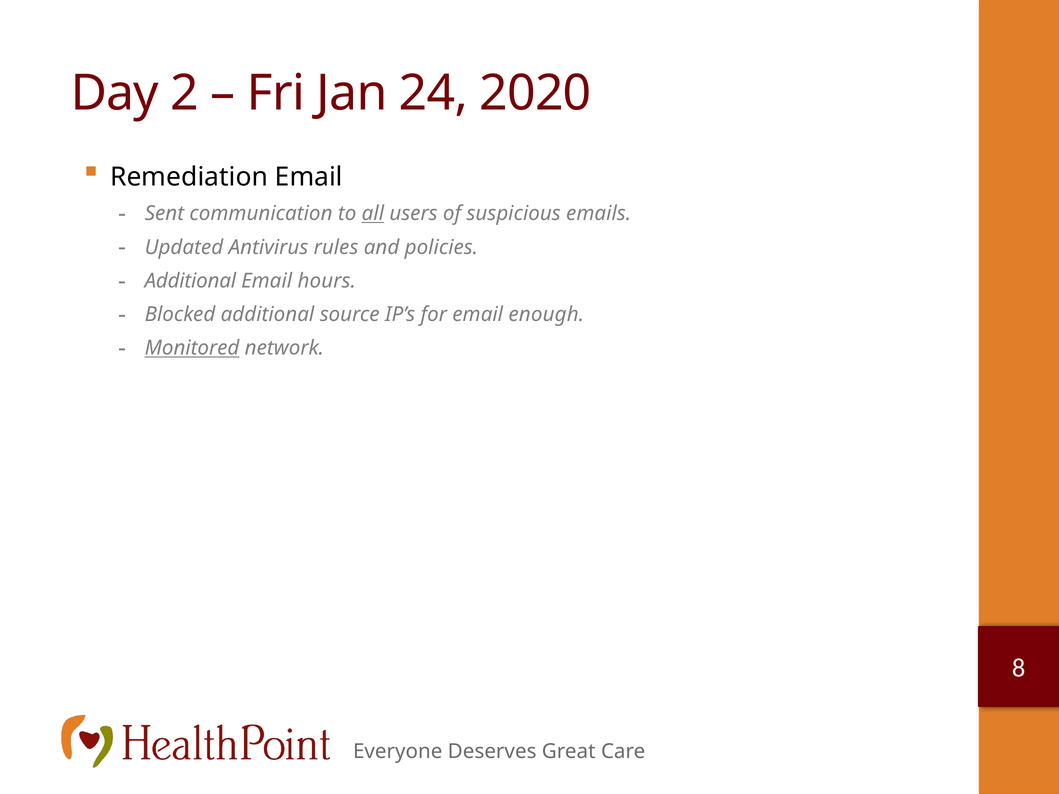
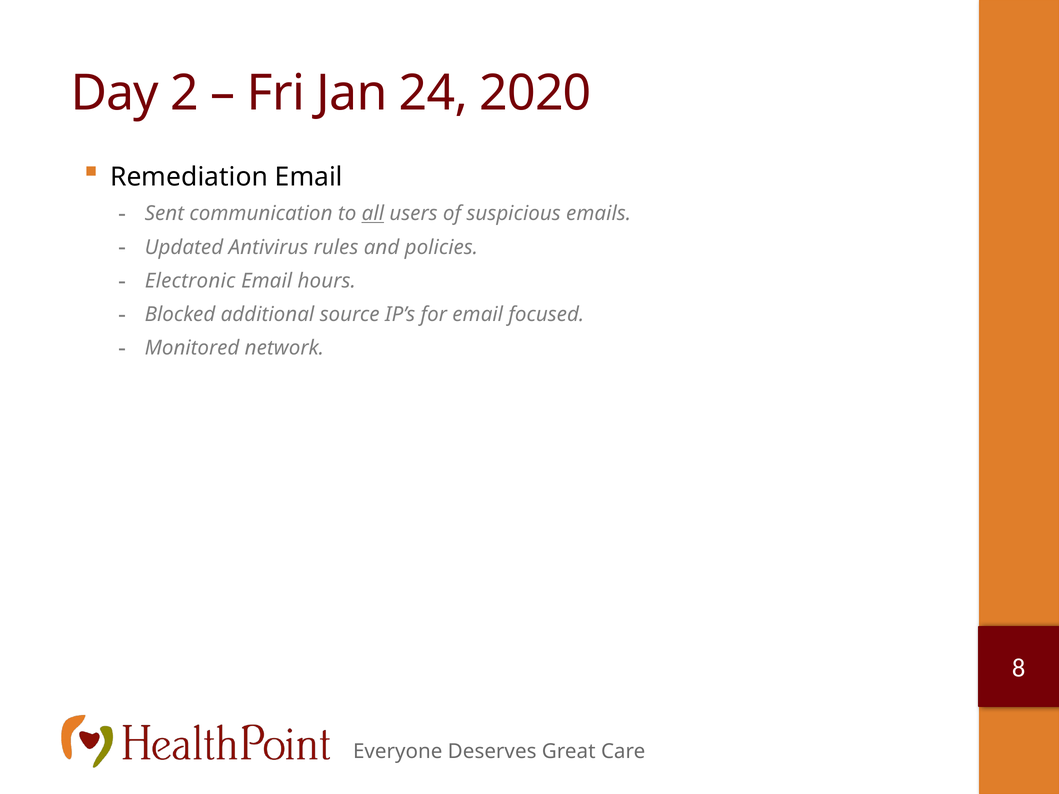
Additional at (190, 281): Additional -> Electronic
enough: enough -> focused
Monitored underline: present -> none
